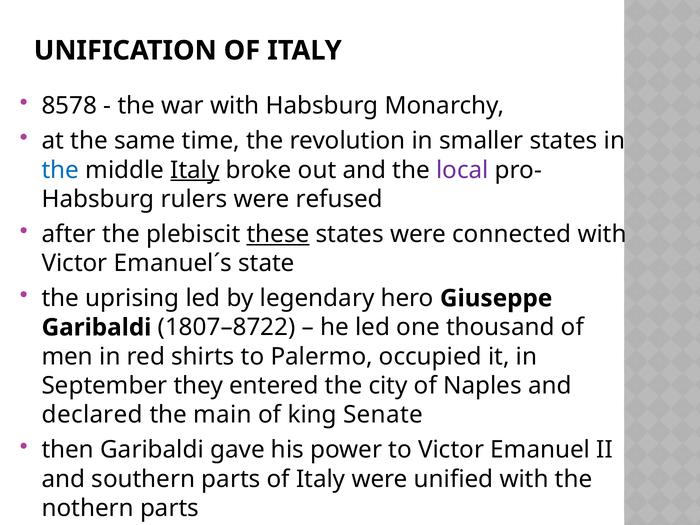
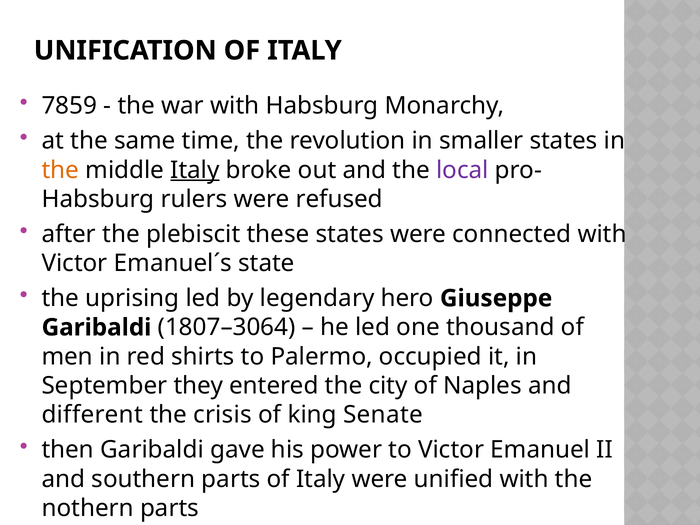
8578: 8578 -> 7859
the at (60, 170) colour: blue -> orange
these underline: present -> none
1807–8722: 1807–8722 -> 1807–3064
declared: declared -> different
main: main -> crisis
